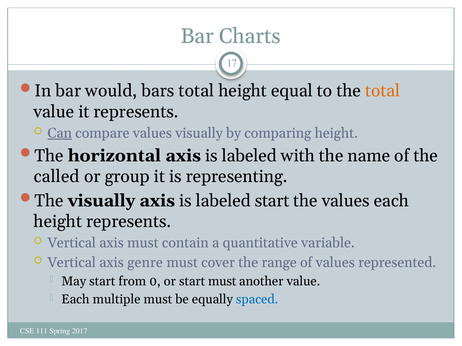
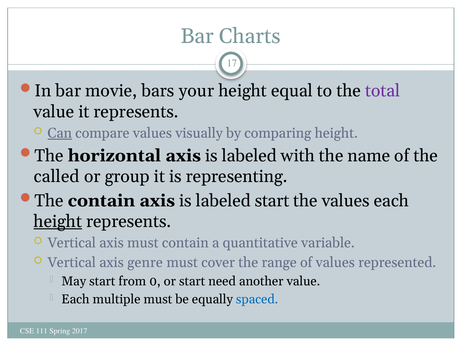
would: would -> movie
bars total: total -> your
total at (383, 91) colour: orange -> purple
The visually: visually -> contain
height at (58, 222) underline: none -> present
start must: must -> need
